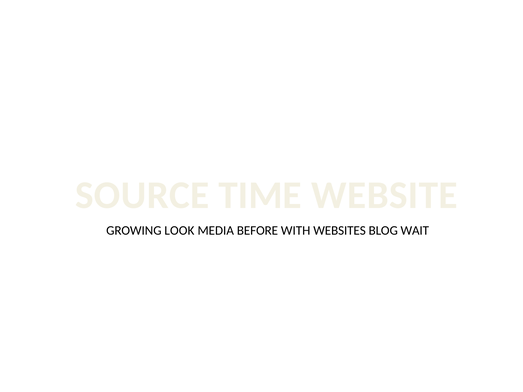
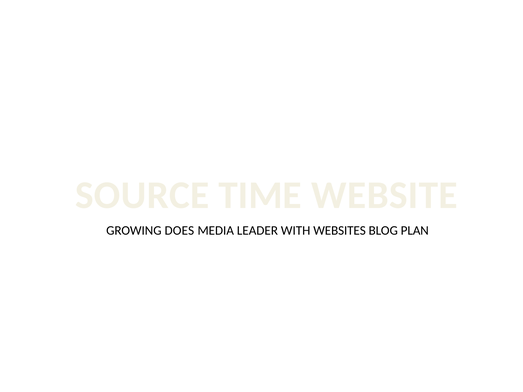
LOOK: LOOK -> DOES
BEFORE: BEFORE -> LEADER
WAIT: WAIT -> PLAN
